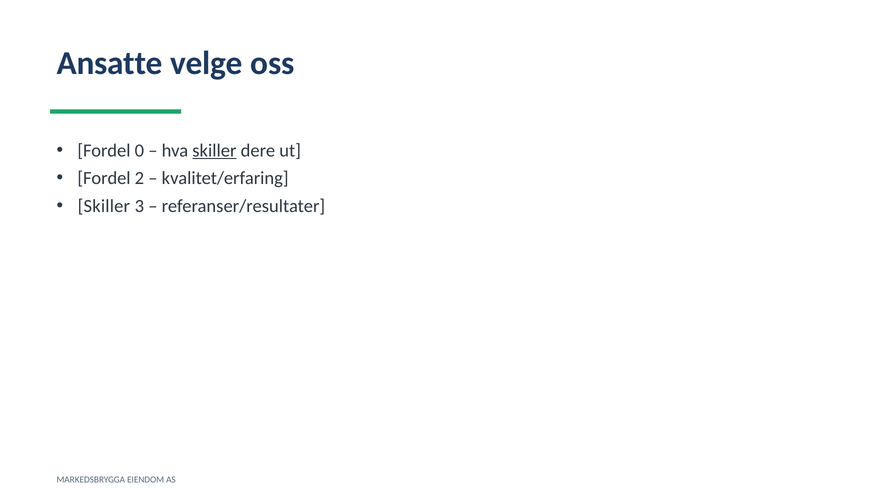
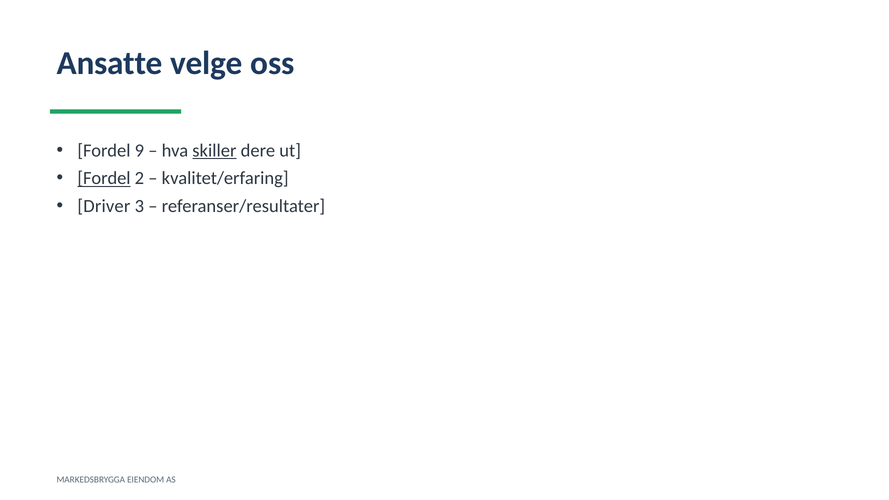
0: 0 -> 9
Fordel at (104, 178) underline: none -> present
Skiller at (104, 206): Skiller -> Driver
